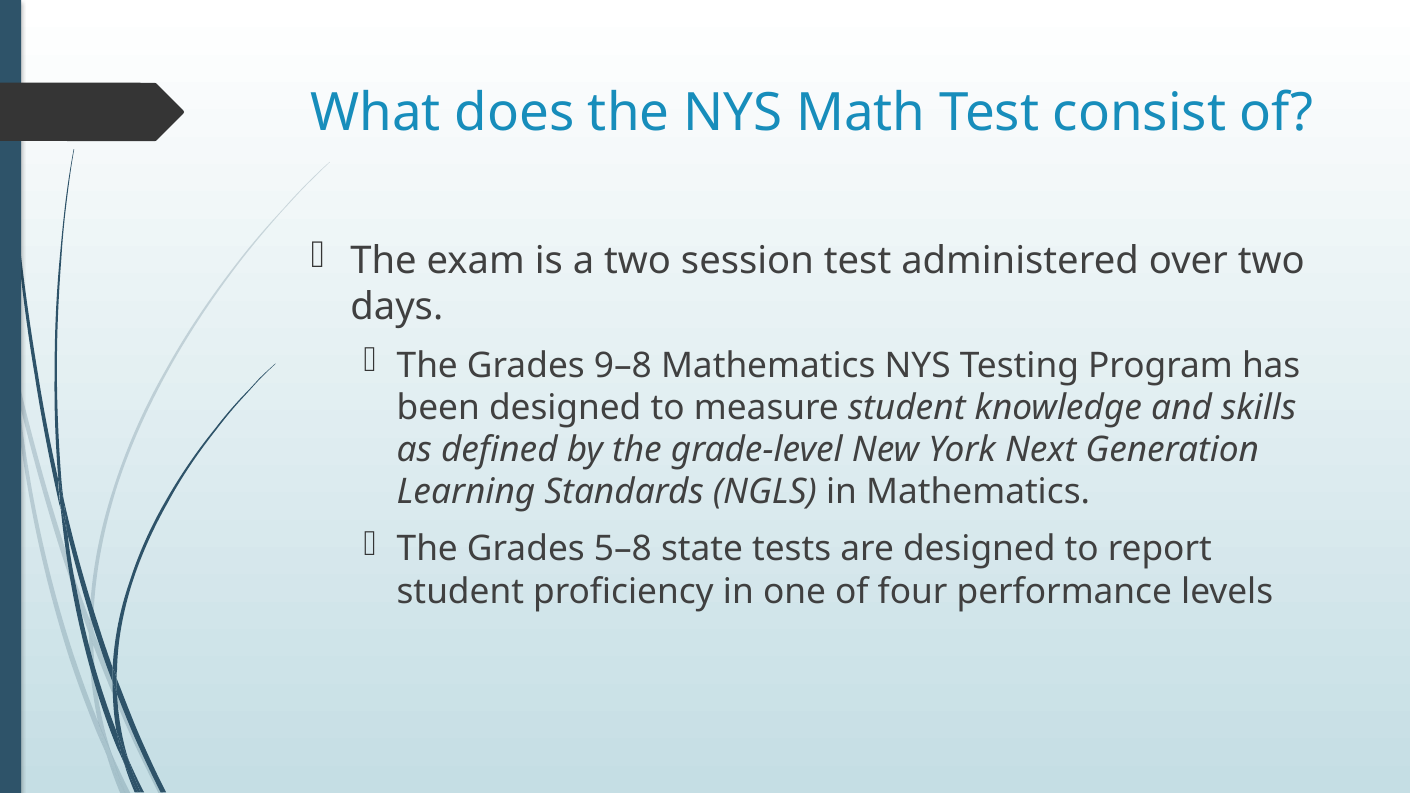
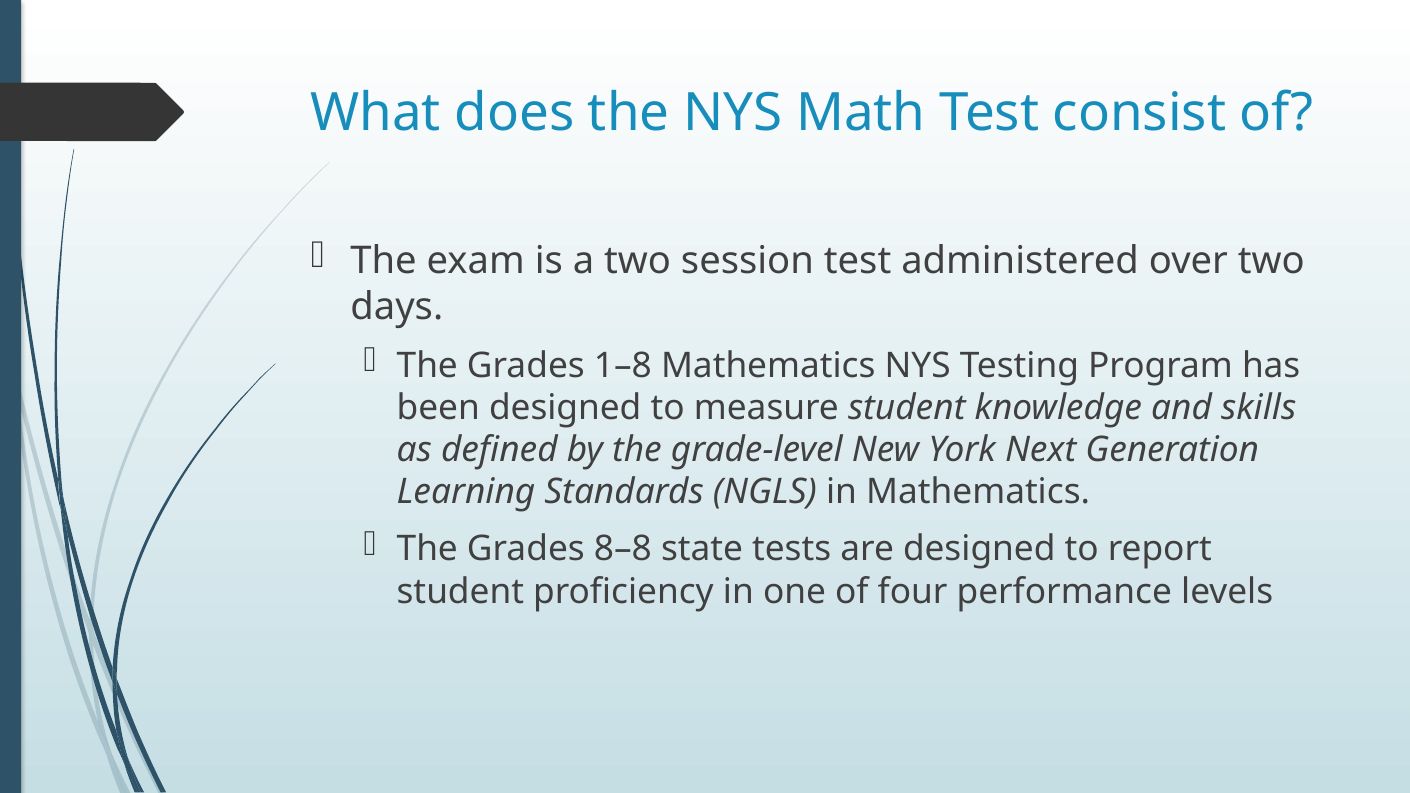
9–8: 9–8 -> 1–8
5–8: 5–8 -> 8–8
